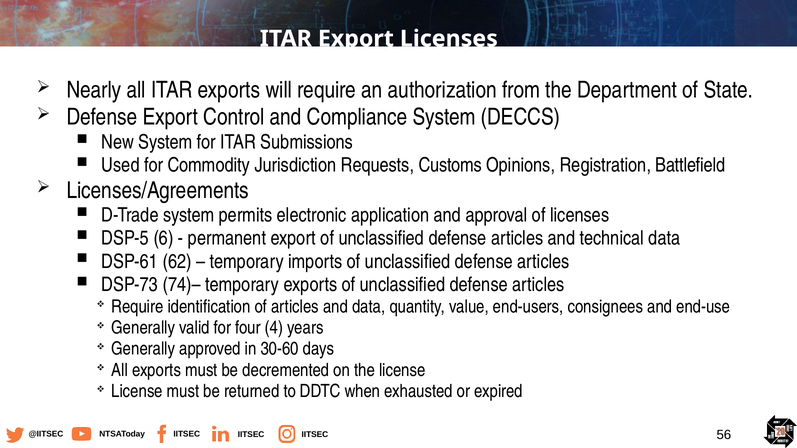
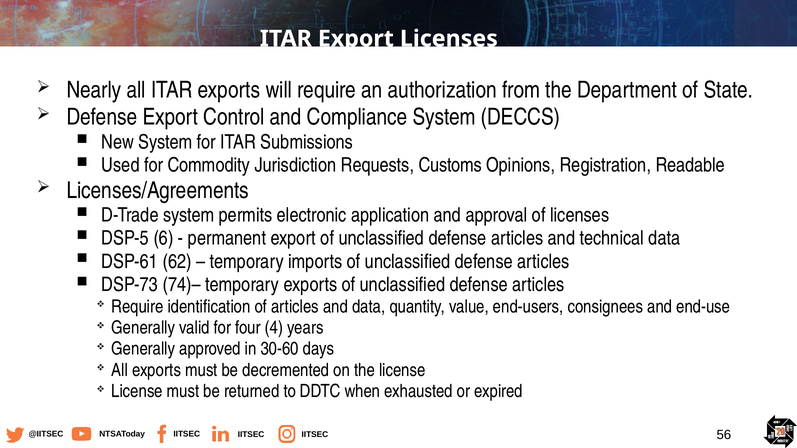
Battlefield: Battlefield -> Readable
